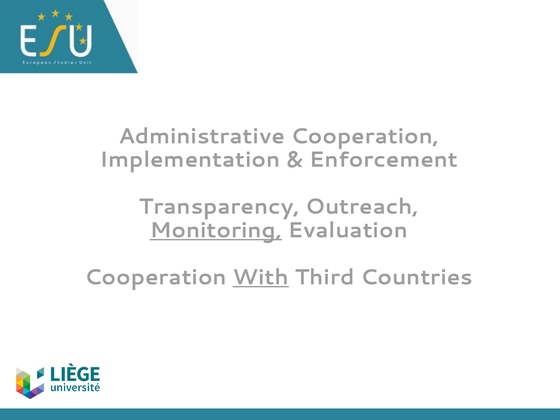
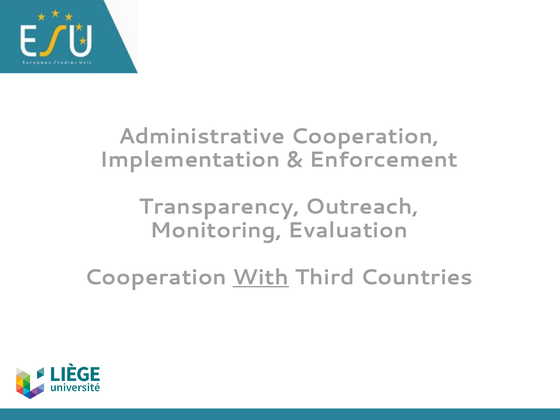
Monitoring underline: present -> none
